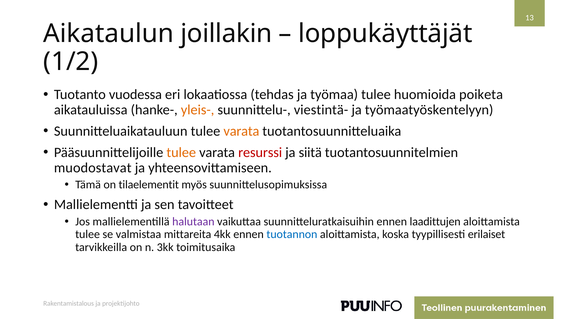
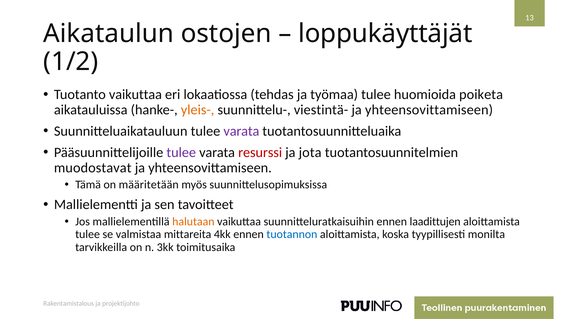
joillakin: joillakin -> ostojen
Tuotanto vuodessa: vuodessa -> vaikuttaa
työmaatyöskentelyyn at (429, 110): työmaatyöskentelyyn -> yhteensovittamiseen
varata at (241, 131) colour: orange -> purple
tulee at (181, 153) colour: orange -> purple
siitä: siitä -> jota
tilaelementit: tilaelementit -> määritetään
halutaan colour: purple -> orange
erilaiset: erilaiset -> monilta
